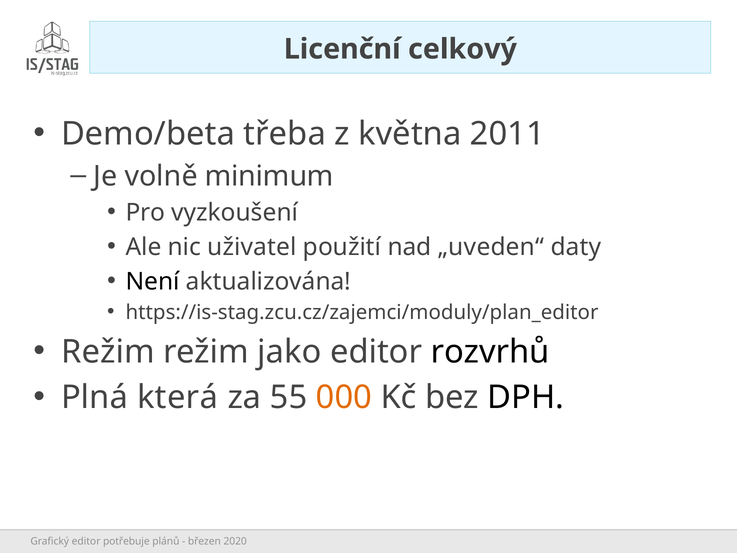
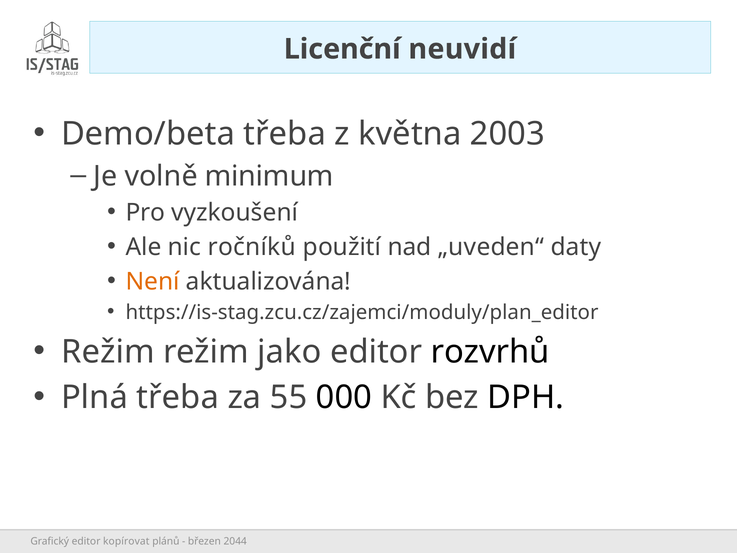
celkový: celkový -> neuvidí
2011: 2011 -> 2003
uživatel: uživatel -> ročníků
Není colour: black -> orange
Plná která: která -> třeba
000 colour: orange -> black
potřebuje: potřebuje -> kopírovat
2020: 2020 -> 2044
